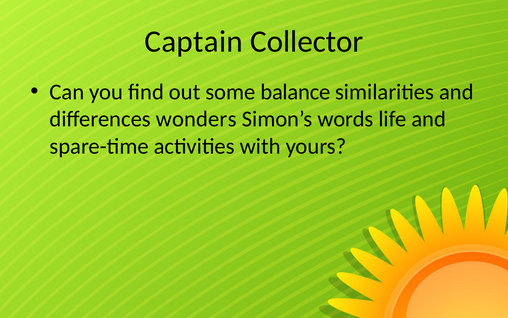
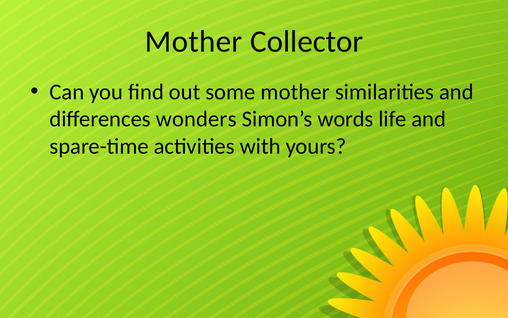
Captain at (194, 41): Captain -> Mother
some balance: balance -> mother
